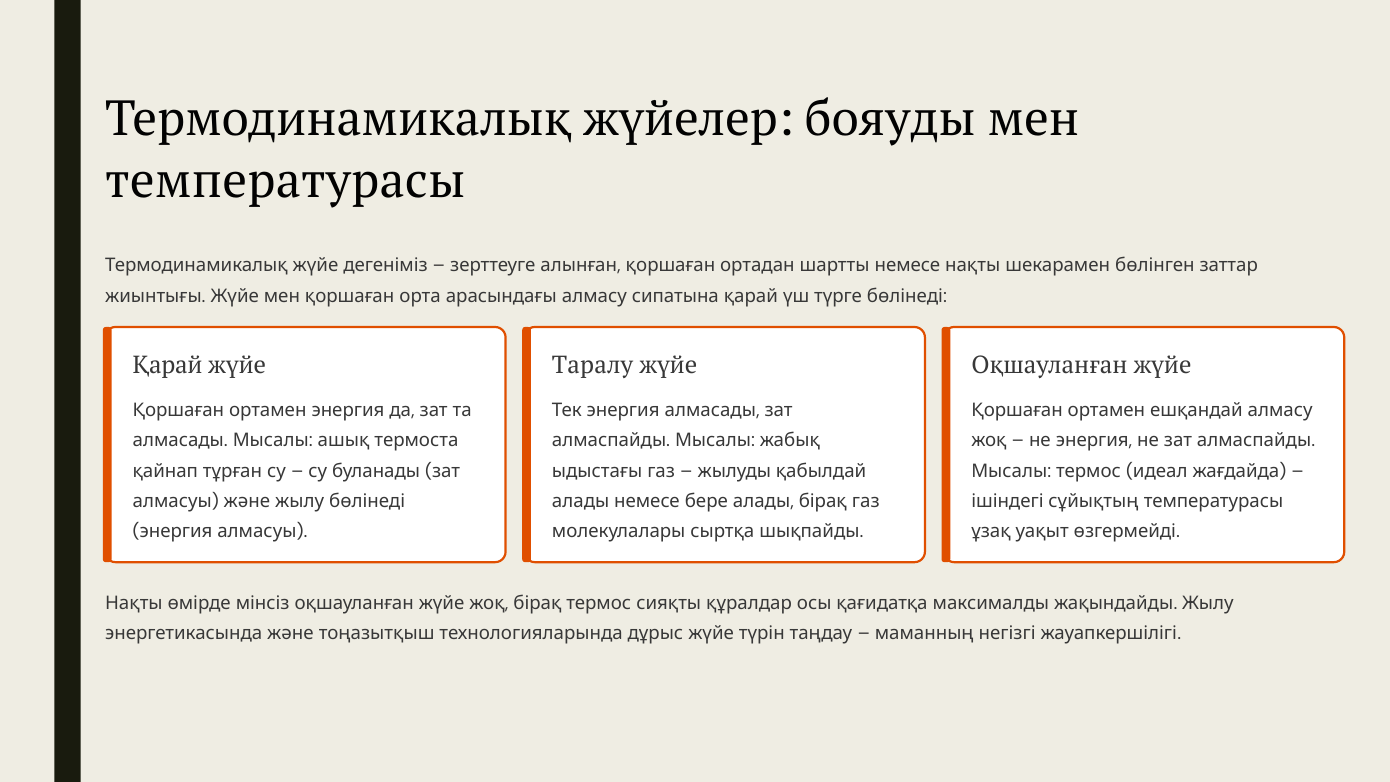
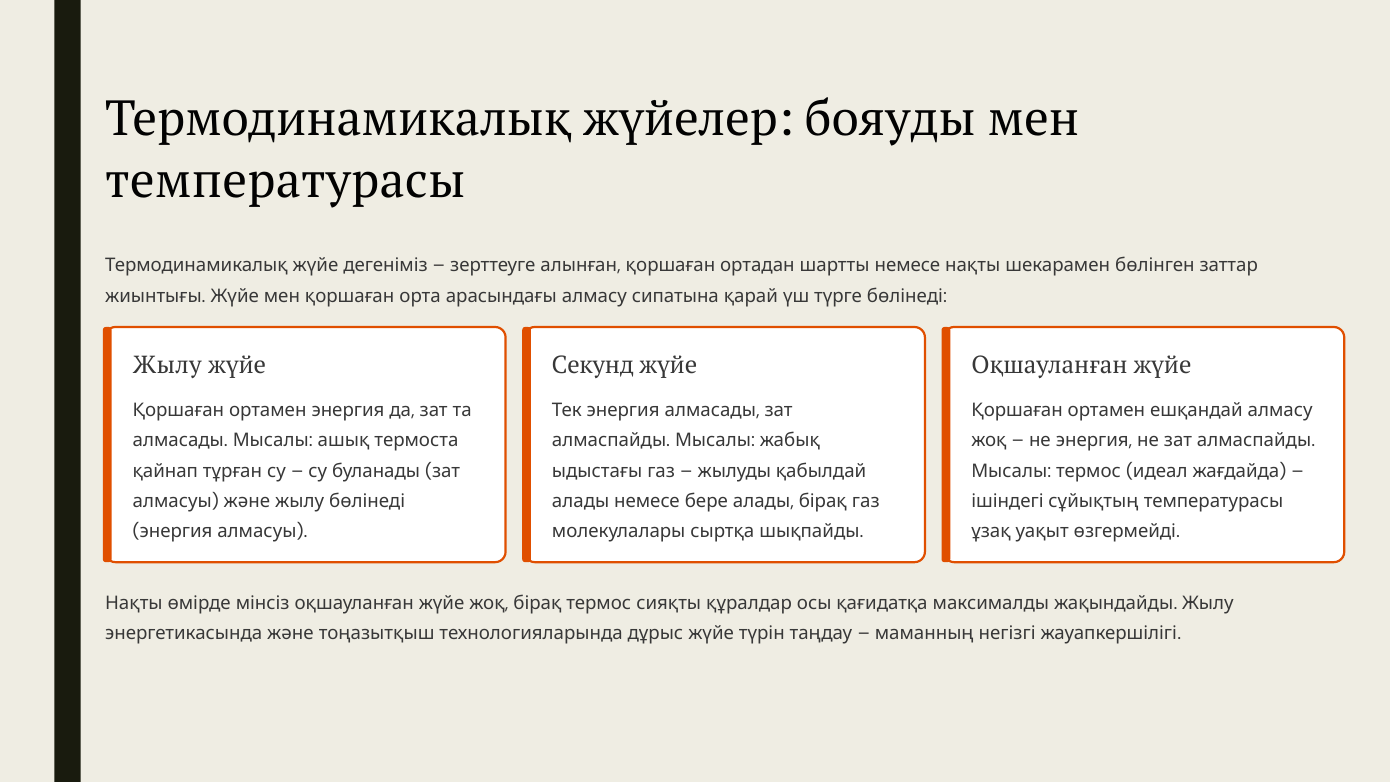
Қарай at (168, 366): Қарай -> Жылу
Таралу: Таралу -> Секунд
